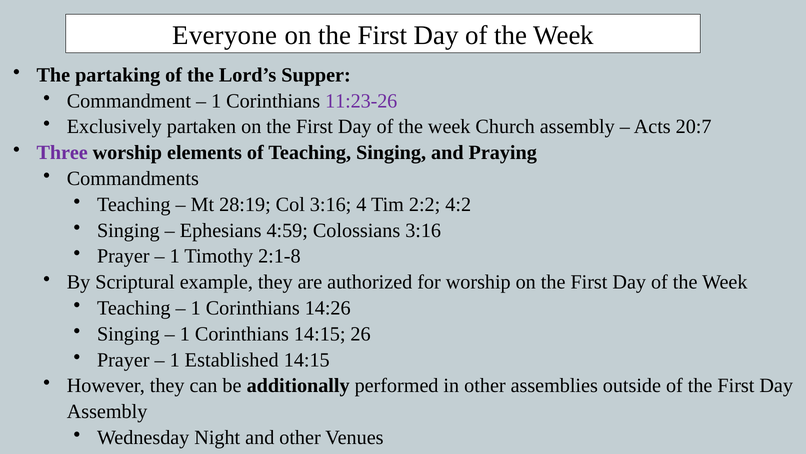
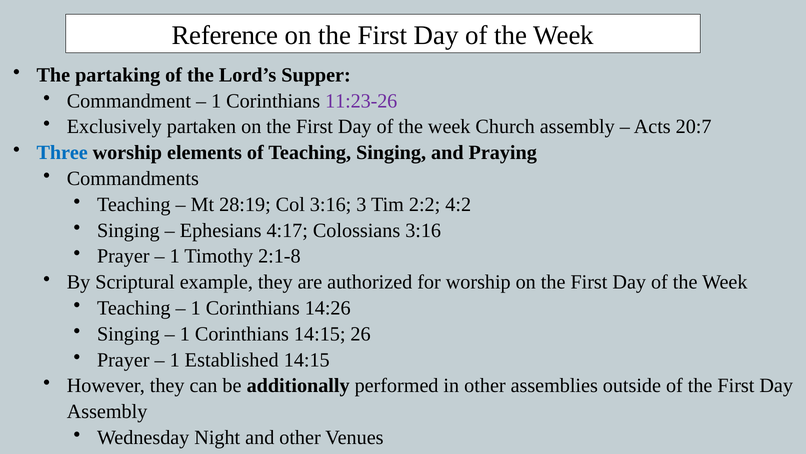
Everyone: Everyone -> Reference
Three colour: purple -> blue
4: 4 -> 3
4:59: 4:59 -> 4:17
